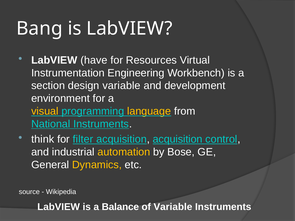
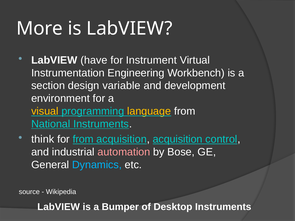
Bang: Bang -> More
Resources: Resources -> Instrument
for filter: filter -> from
automation colour: yellow -> pink
Dynamics colour: yellow -> light blue
Balance: Balance -> Bumper
of Variable: Variable -> Desktop
